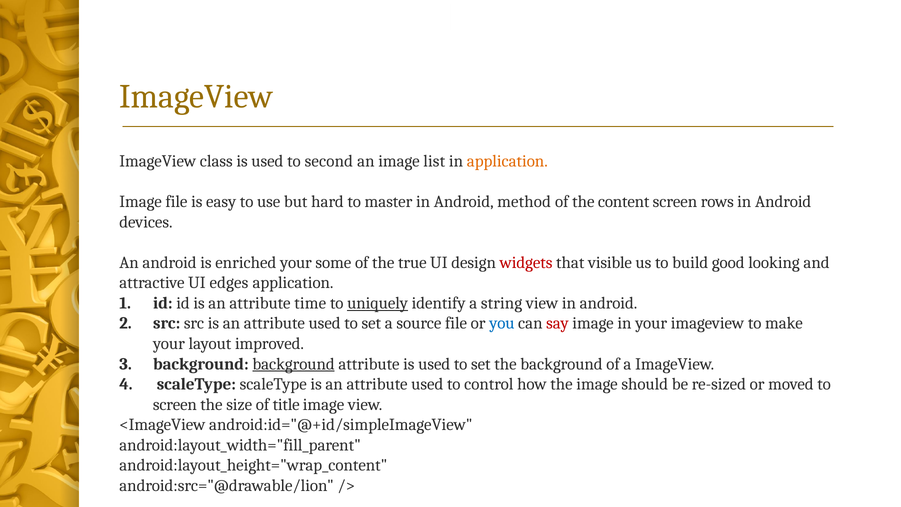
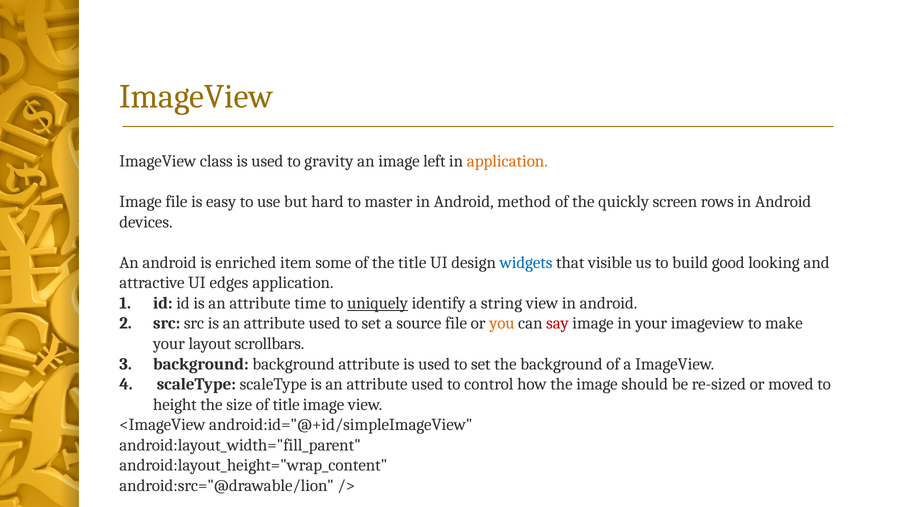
second: second -> gravity
list: list -> left
content: content -> quickly
enriched your: your -> item
the true: true -> title
widgets colour: red -> blue
you colour: blue -> orange
improved: improved -> scrollbars
background at (294, 364) underline: present -> none
screen at (175, 404): screen -> height
